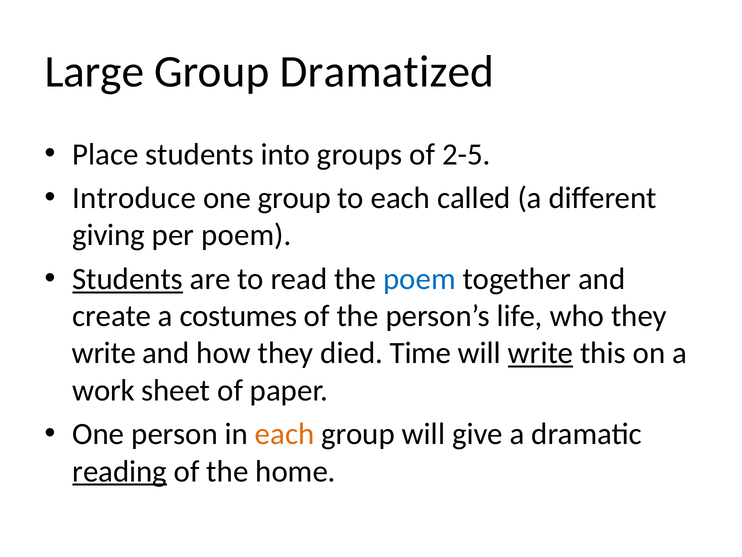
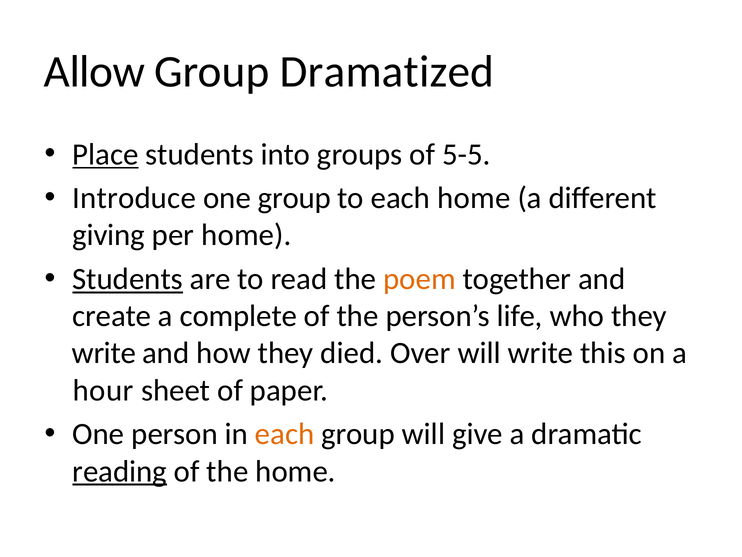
Large: Large -> Allow
Place underline: none -> present
2-5: 2-5 -> 5-5
each called: called -> home
per poem: poem -> home
poem at (419, 279) colour: blue -> orange
costumes: costumes -> complete
Time: Time -> Over
write at (541, 353) underline: present -> none
work: work -> hour
